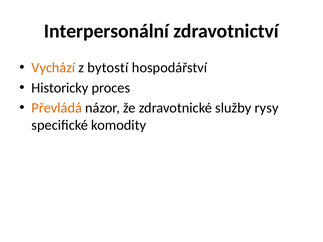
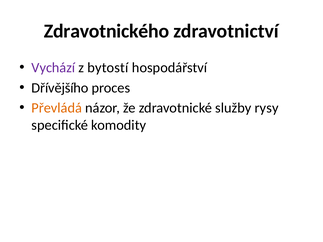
Interpersonální: Interpersonální -> Zdravotnického
Vychází colour: orange -> purple
Historicky: Historicky -> Dřívějšího
